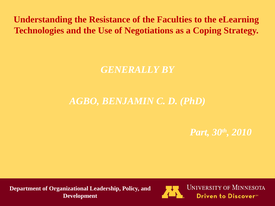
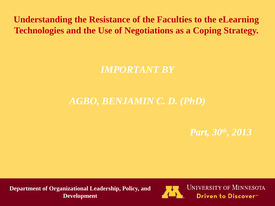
GENERALLY: GENERALLY -> IMPORTANT
2010: 2010 -> 2013
